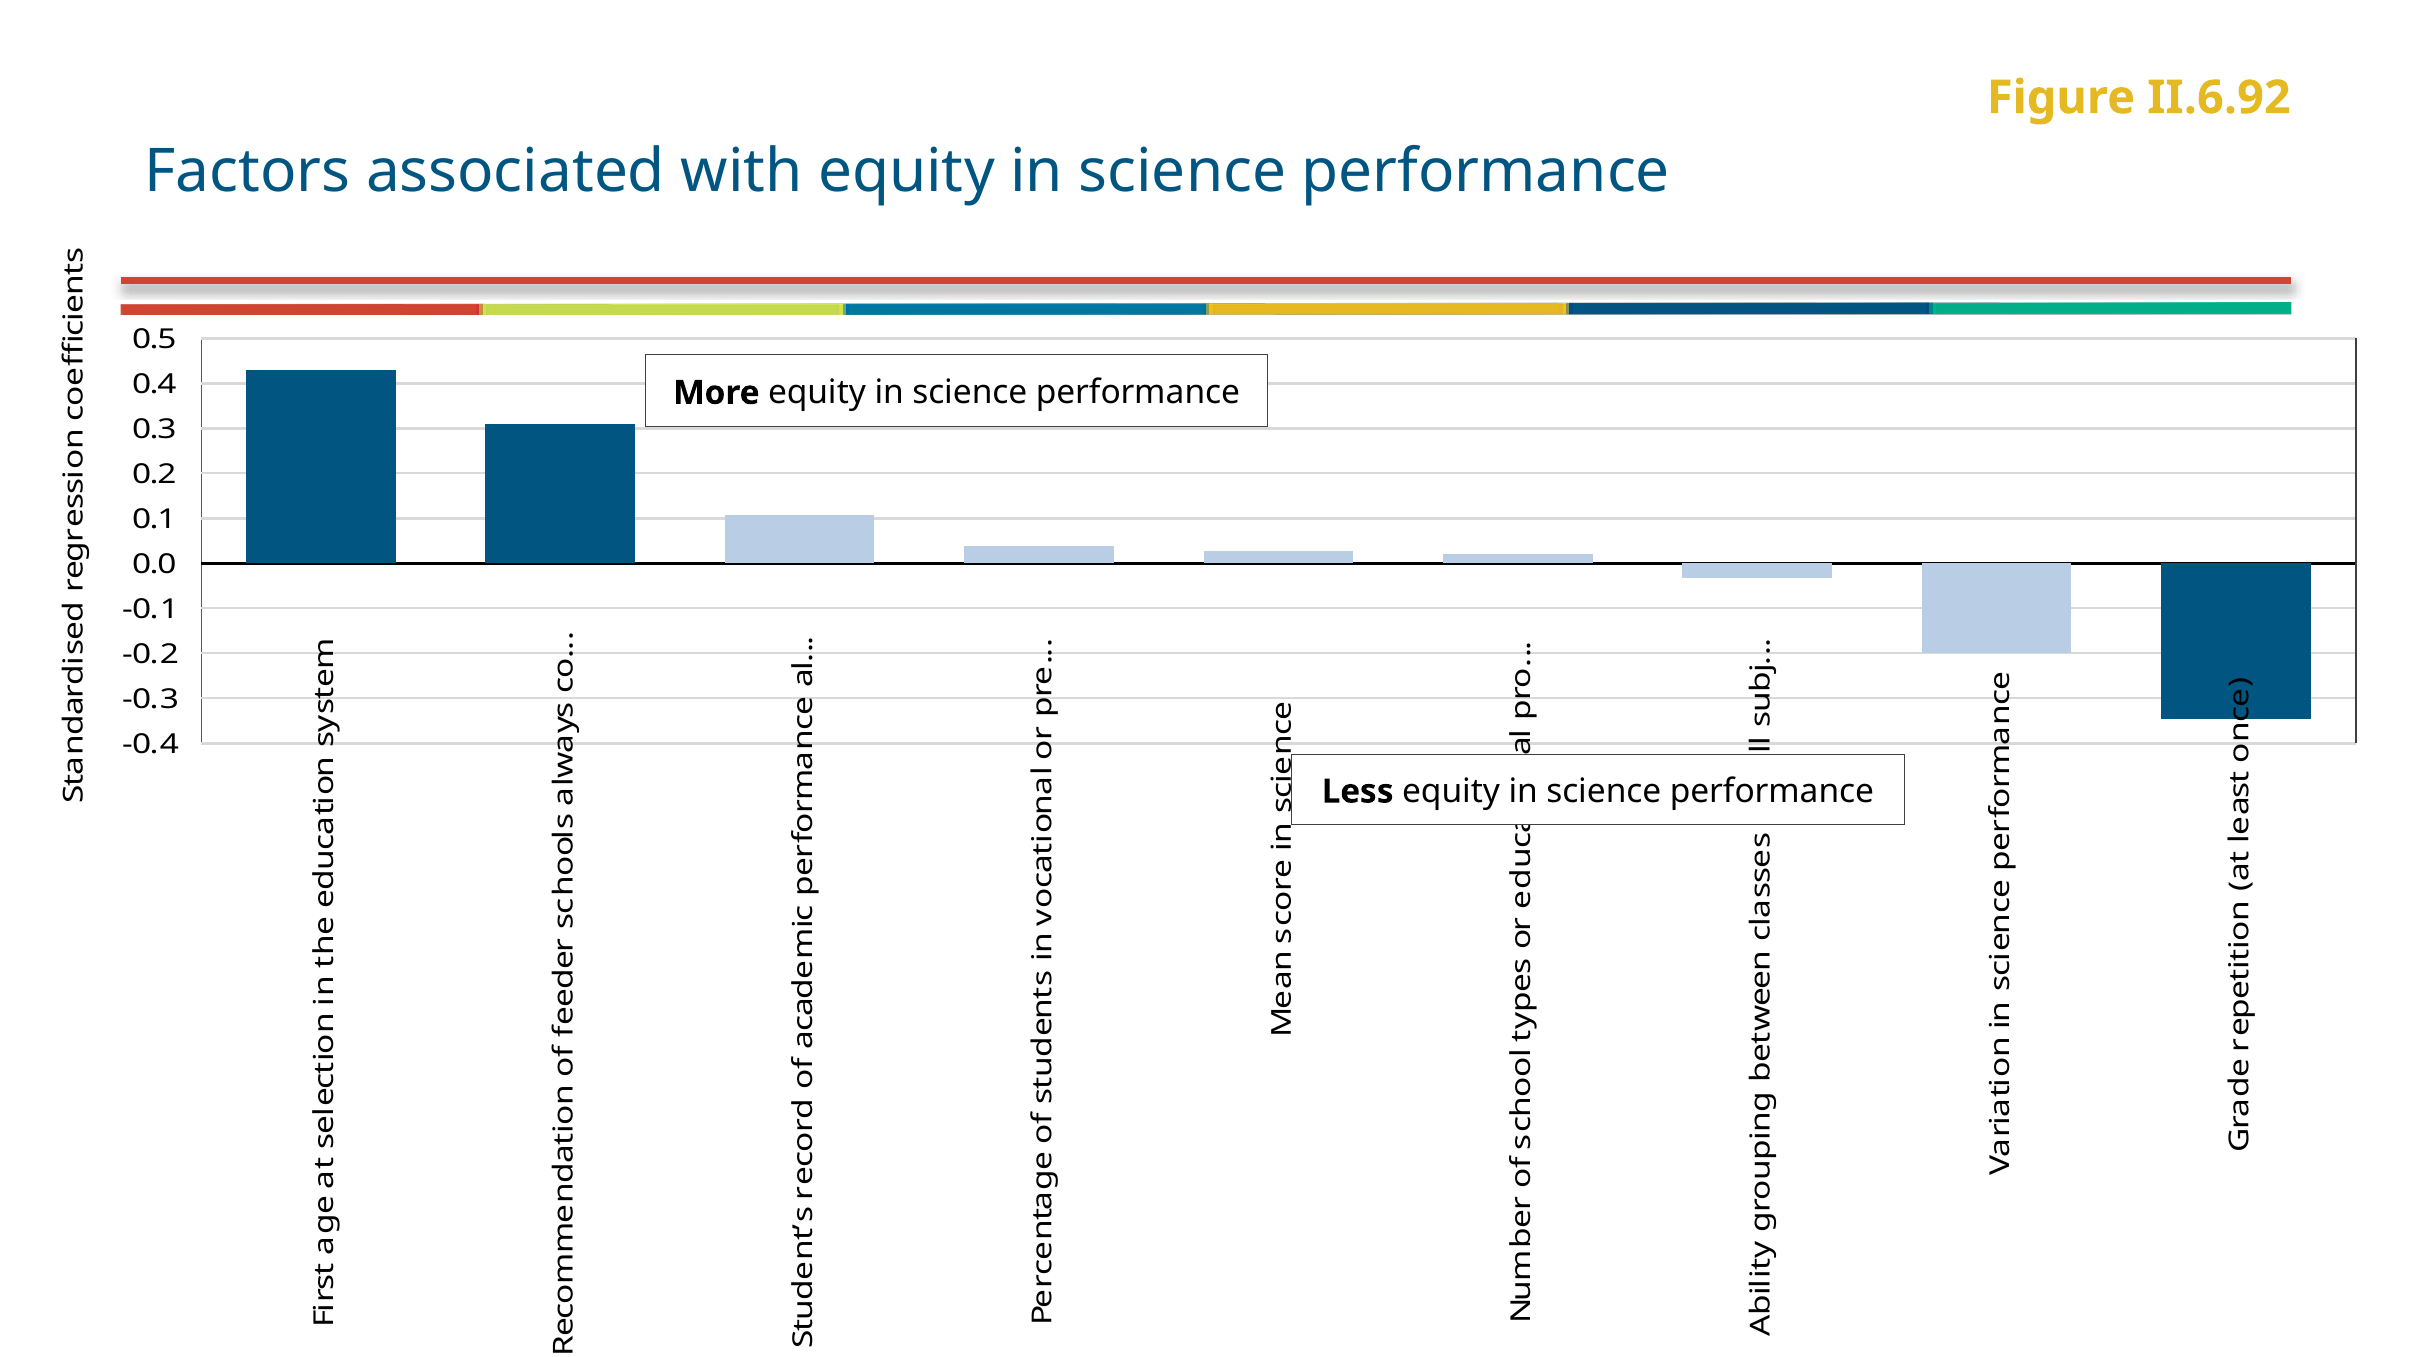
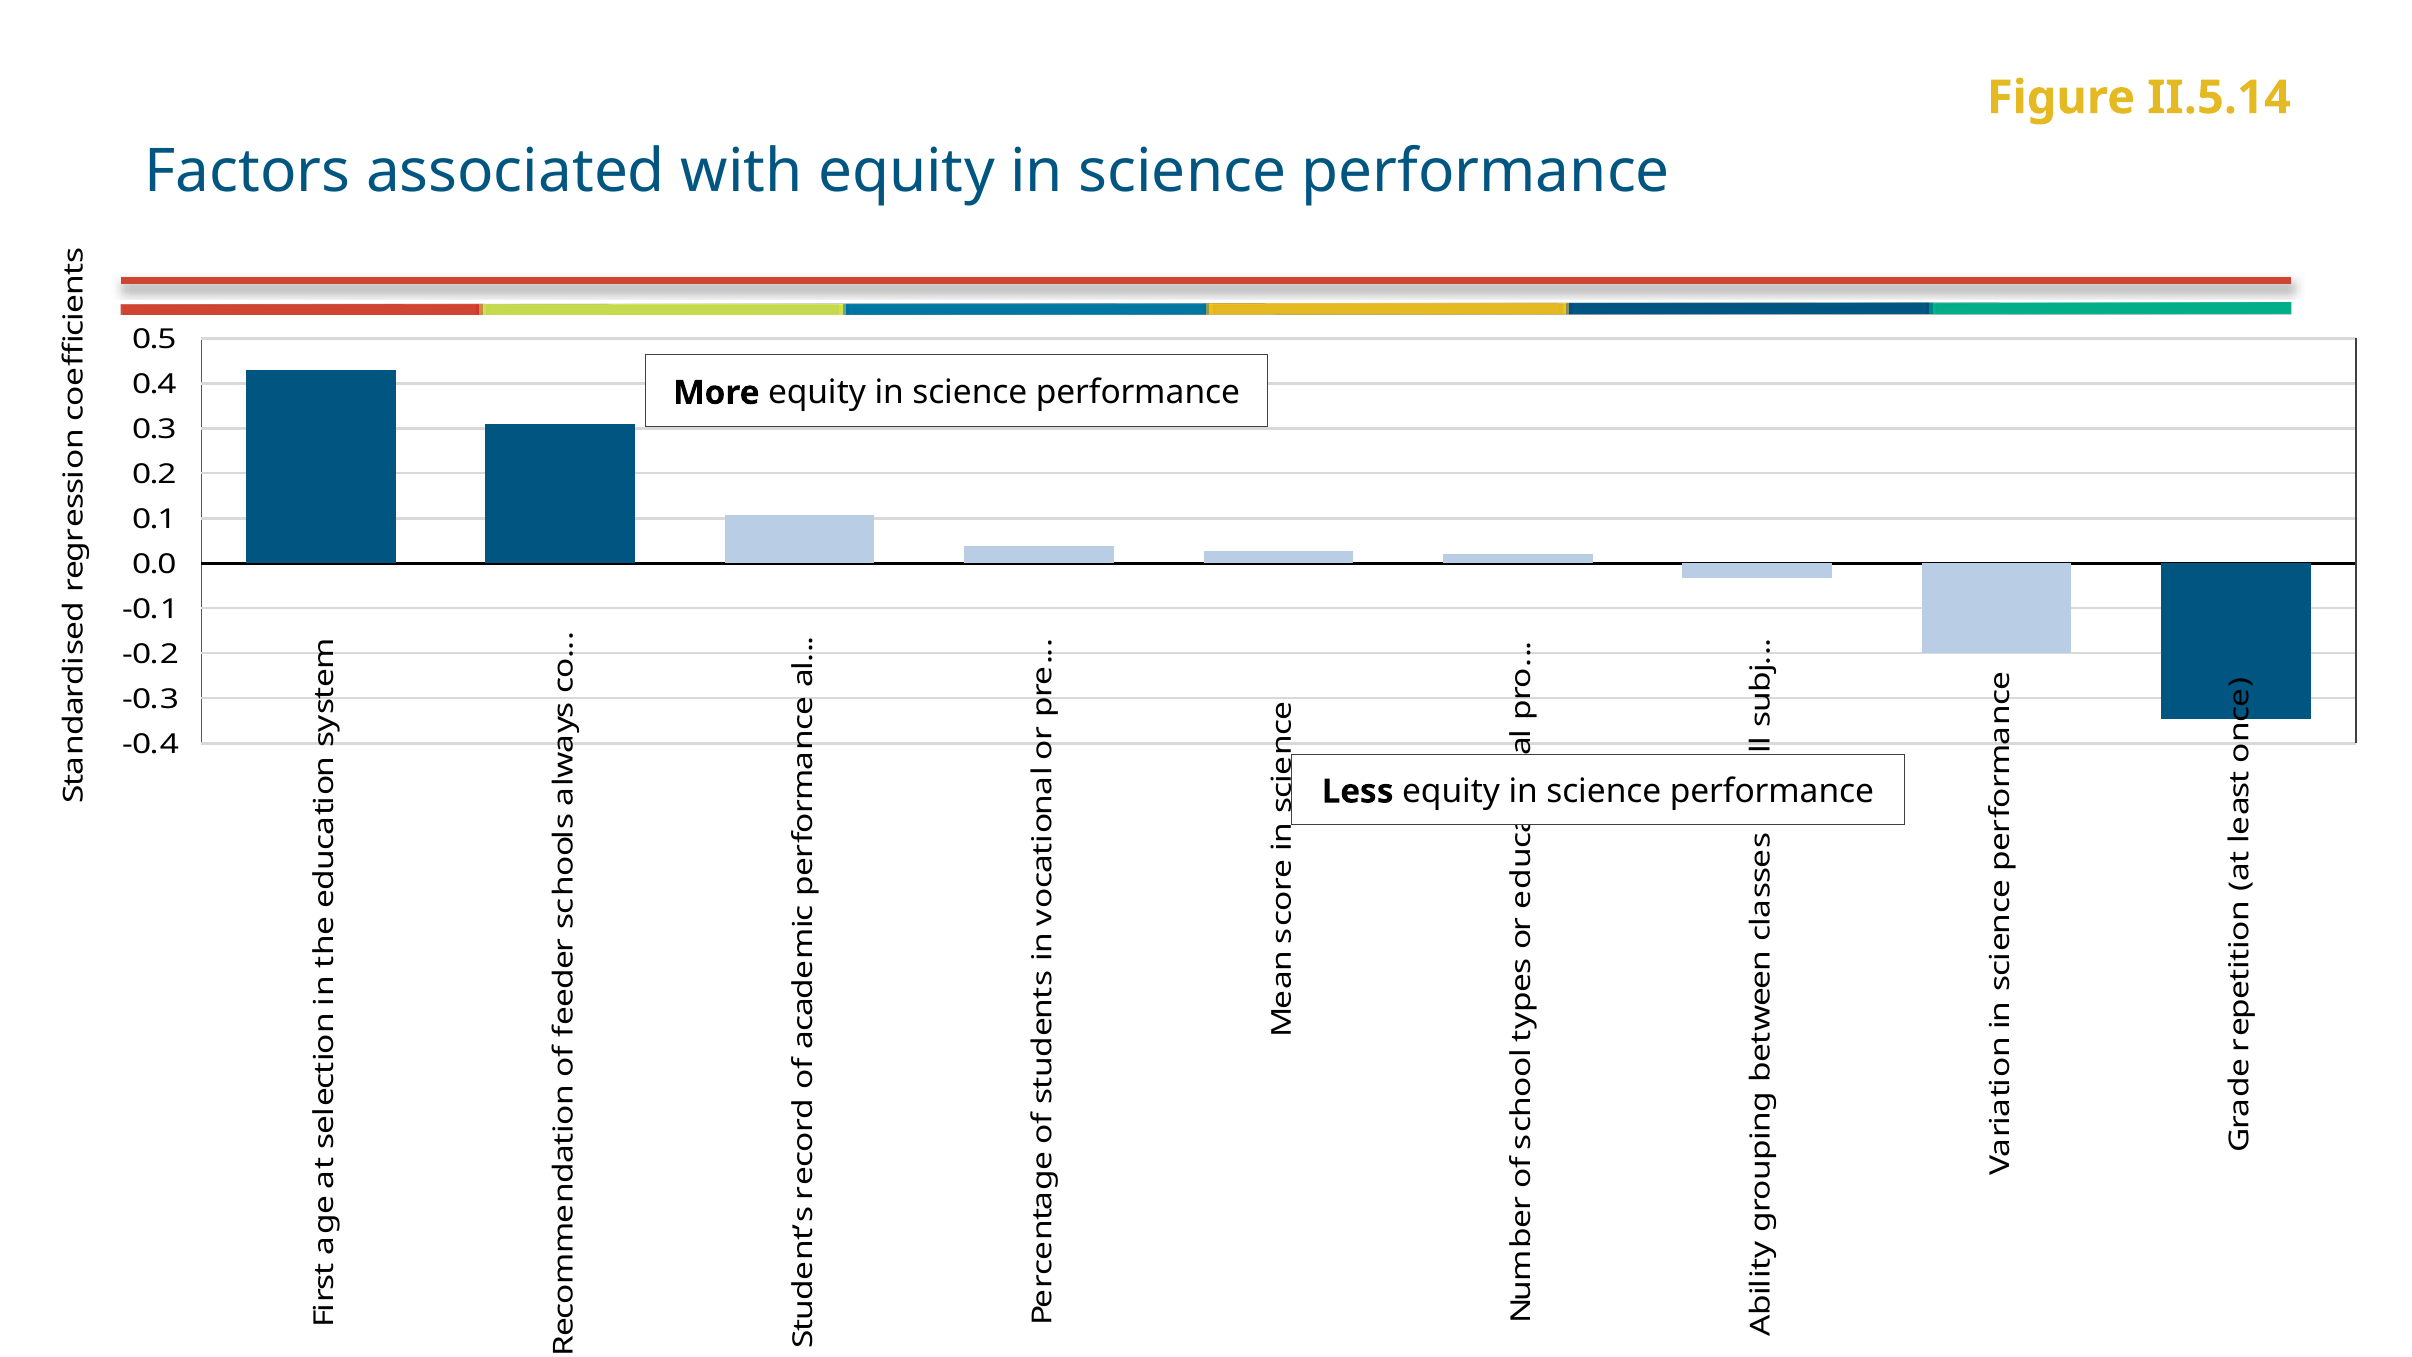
II.6.92: II.6.92 -> II.5.14
